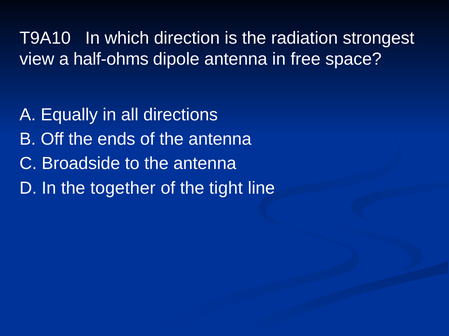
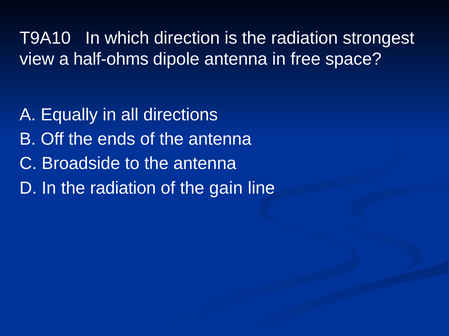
In the together: together -> radiation
tight: tight -> gain
